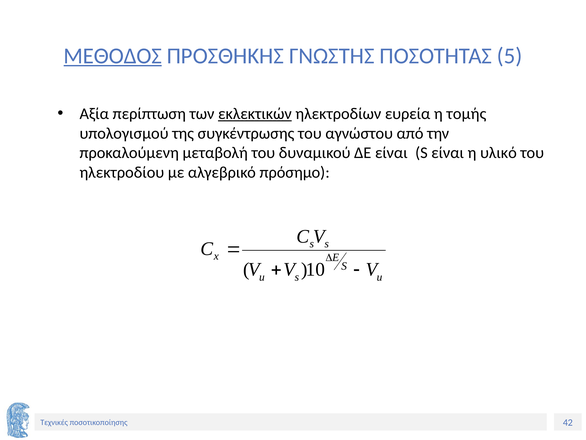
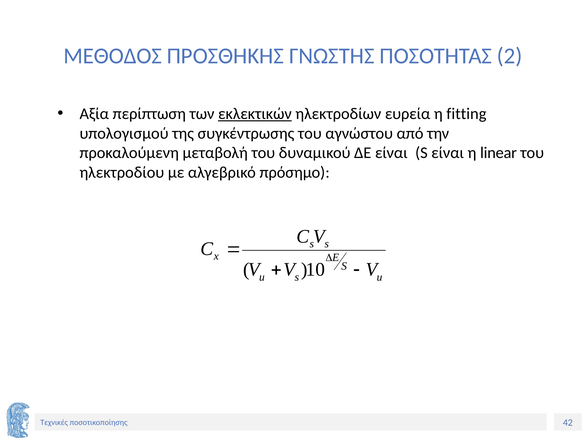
ΜΕΘΟΔΟΣ underline: present -> none
5: 5 -> 2
τομής: τομής -> fitting
υλικό: υλικό -> linear
